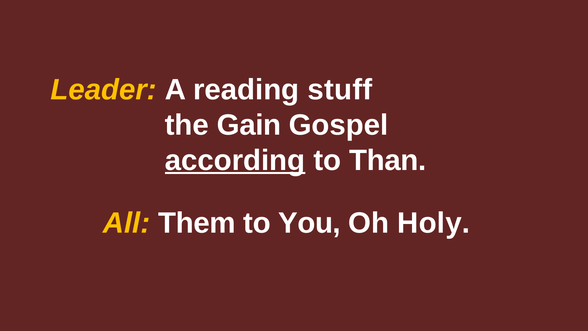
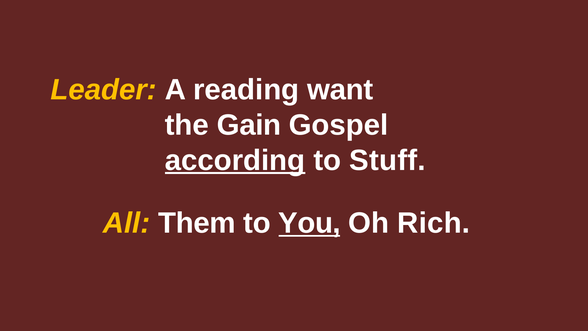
stuff: stuff -> want
Than: Than -> Stuff
You underline: none -> present
Holy: Holy -> Rich
